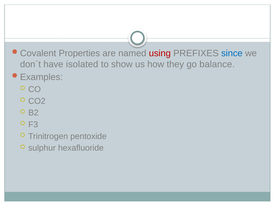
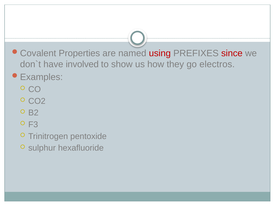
since colour: blue -> red
isolated: isolated -> involved
balance: balance -> electros
